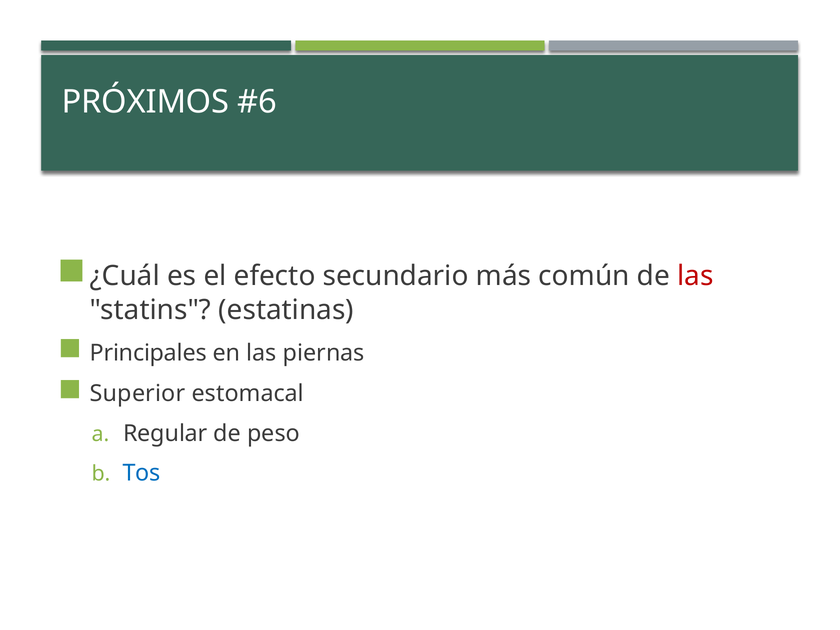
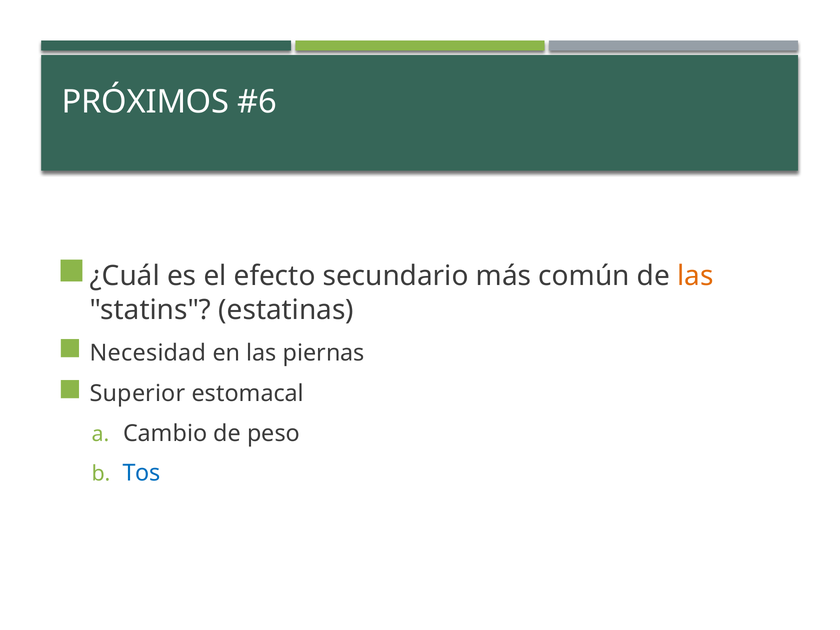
las at (695, 276) colour: red -> orange
Principales: Principales -> Necesidad
Regular: Regular -> Cambio
